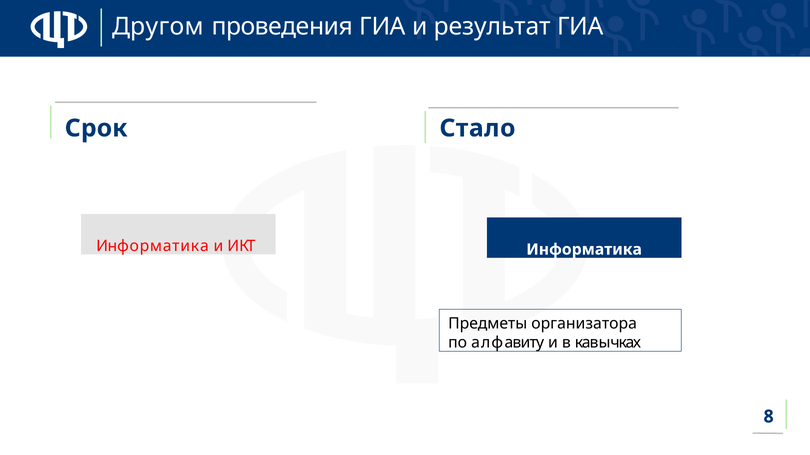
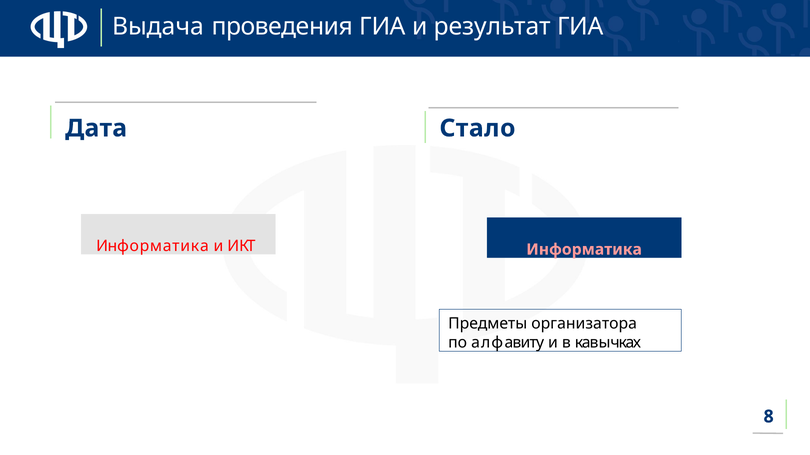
Другом: Другом -> Выдача
Срок: Срок -> Дата
Информатика at (584, 250) colour: white -> pink
